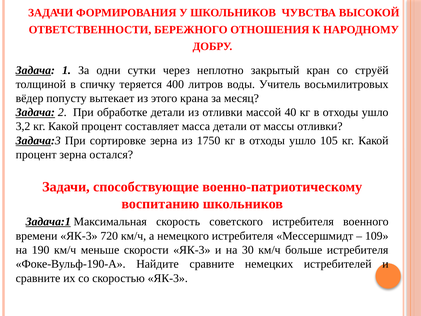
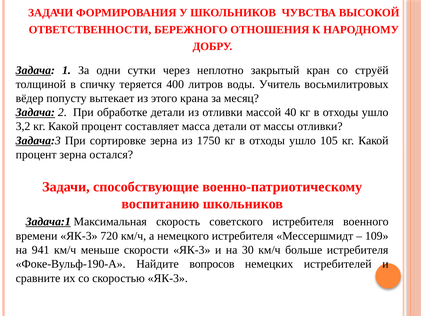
190: 190 -> 941
Найдите сравните: сравните -> вопросов
